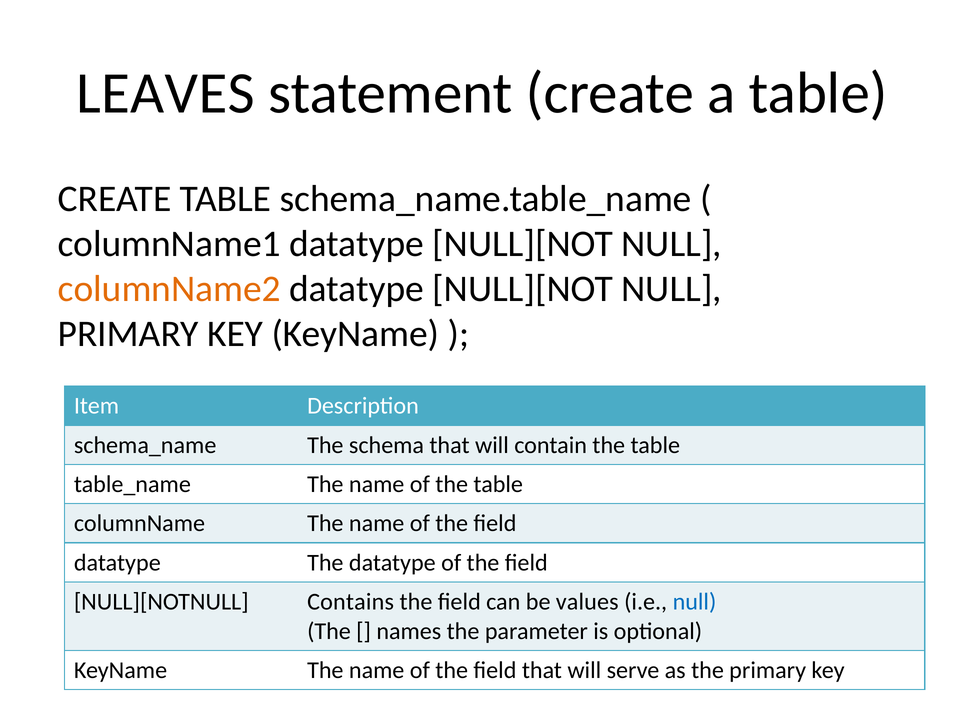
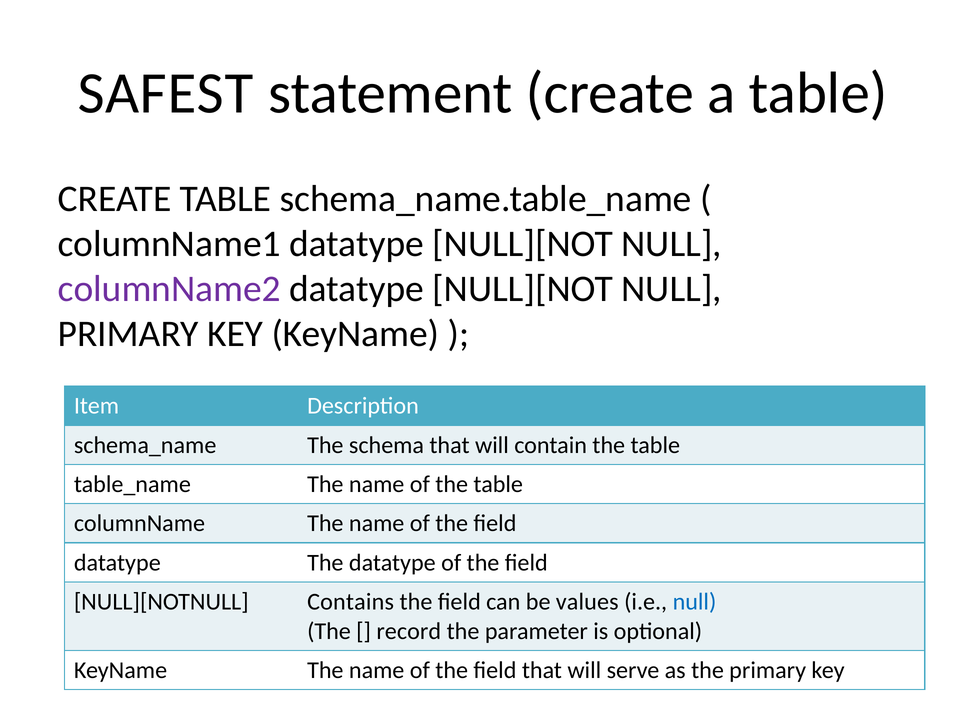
LEAVES: LEAVES -> SAFEST
columnName2 colour: orange -> purple
names: names -> record
